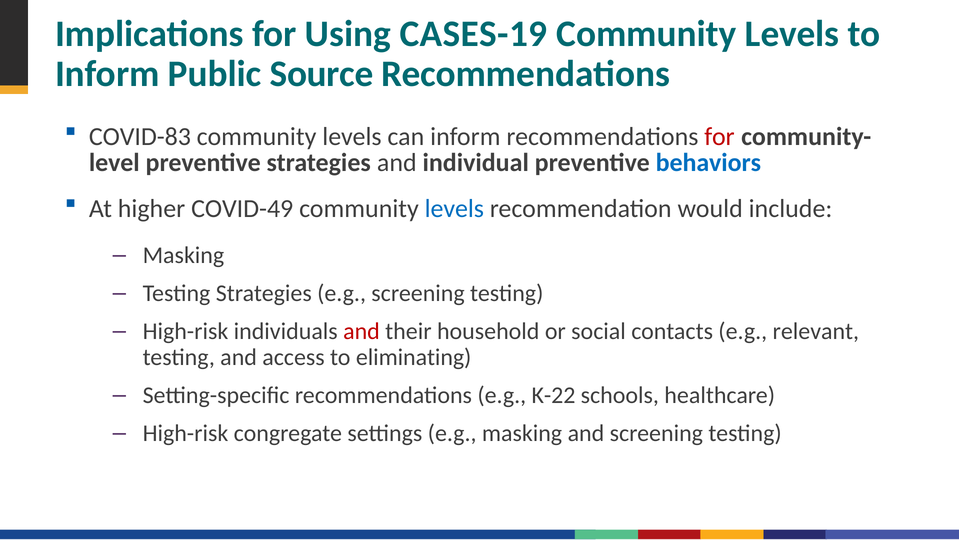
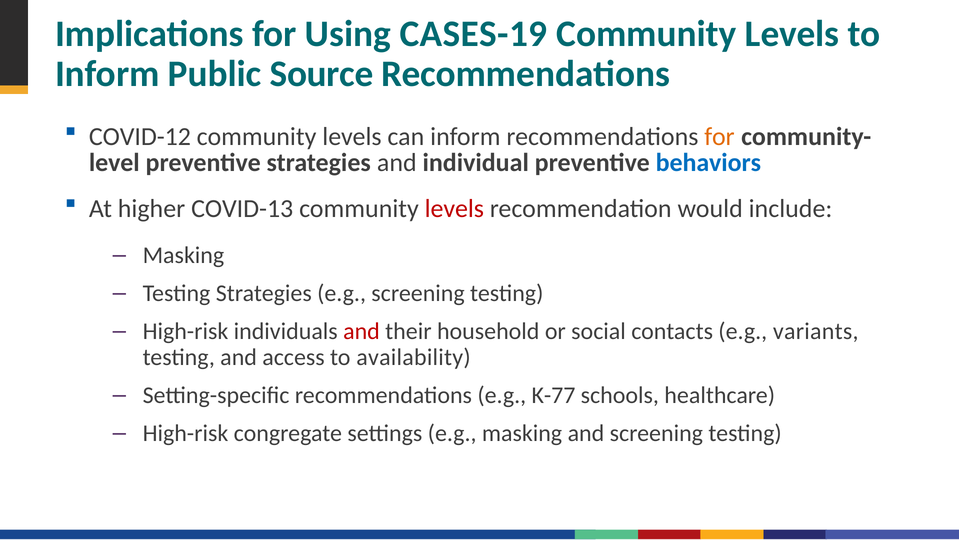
COVID-83: COVID-83 -> COVID-12
for at (719, 136) colour: red -> orange
COVID-49: COVID-49 -> COVID-13
levels at (454, 208) colour: blue -> red
relevant: relevant -> variants
eliminating: eliminating -> availability
K-22: K-22 -> K-77
